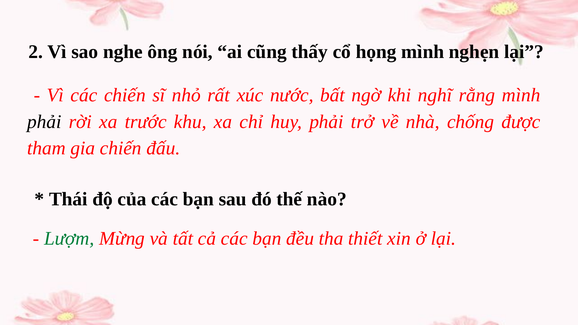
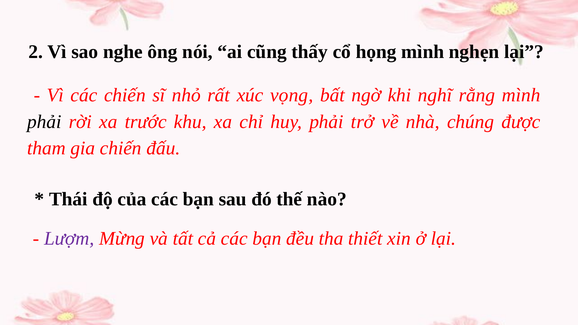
nước: nước -> vọng
chống: chống -> chúng
Lượm colour: green -> purple
